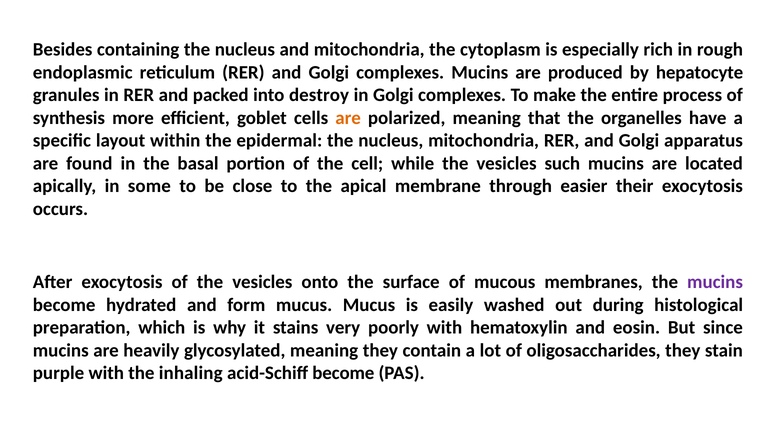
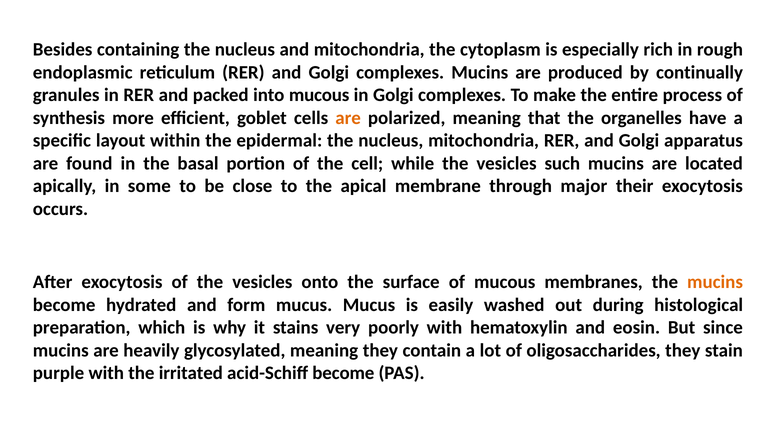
hepatocyte: hepatocyte -> continually
into destroy: destroy -> mucous
easier: easier -> major
mucins at (715, 282) colour: purple -> orange
inhaling: inhaling -> irritated
